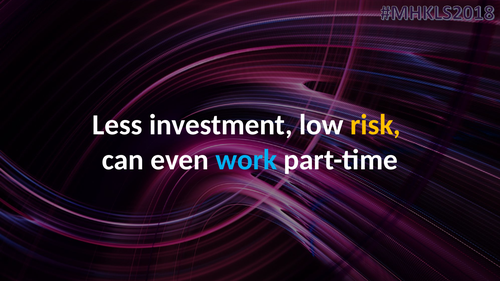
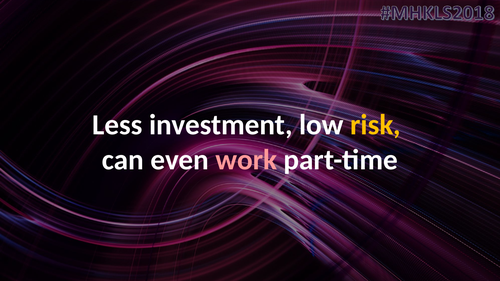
work colour: light blue -> pink
